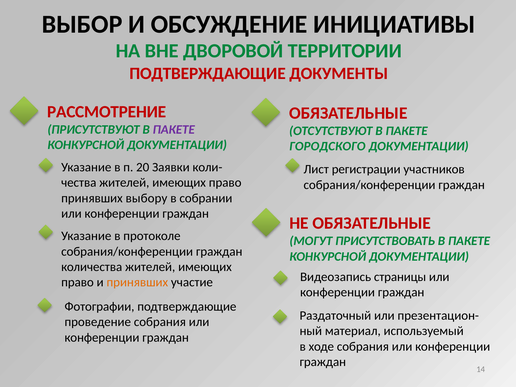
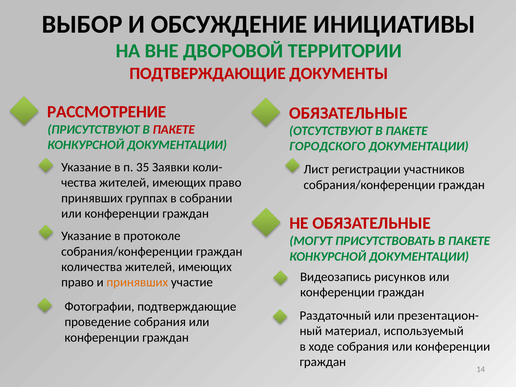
ПАКЕТЕ at (174, 130) colour: purple -> red
20: 20 -> 35
выбору: выбору -> группах
страницы: страницы -> рисунков
